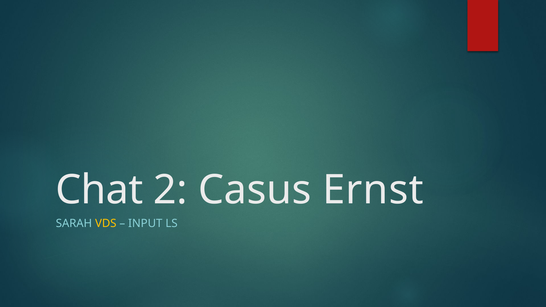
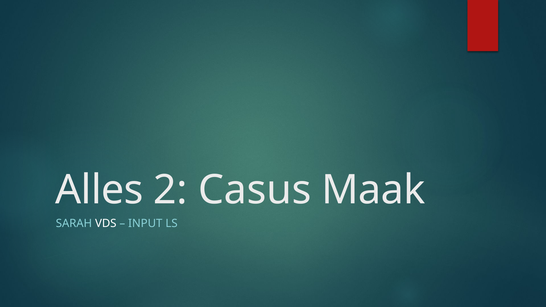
Chat: Chat -> Alles
Ernst: Ernst -> Maak
VDS colour: yellow -> white
